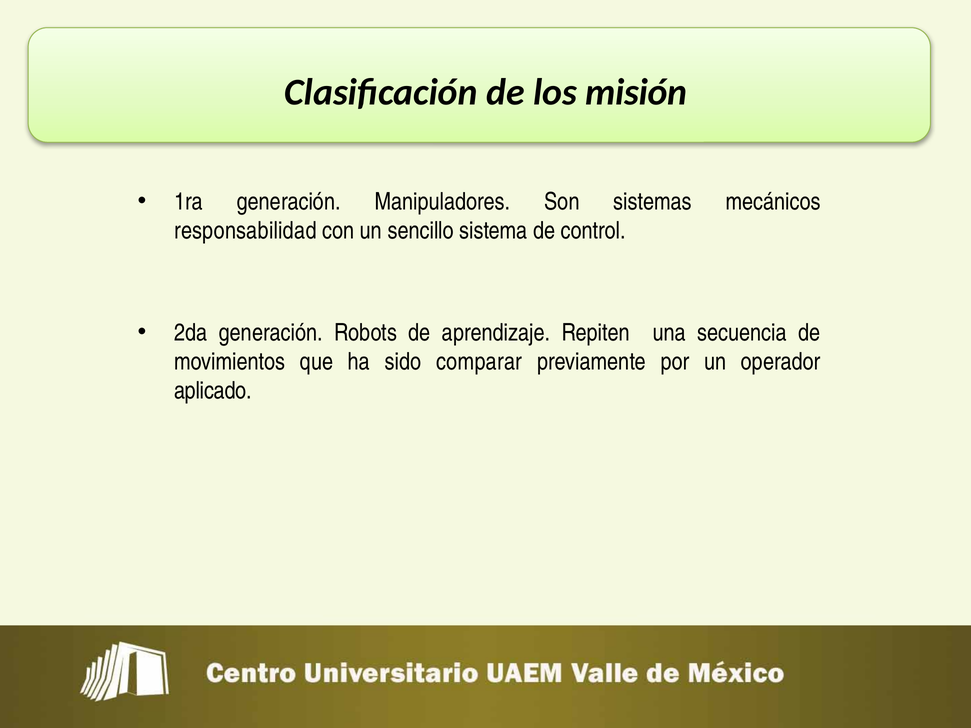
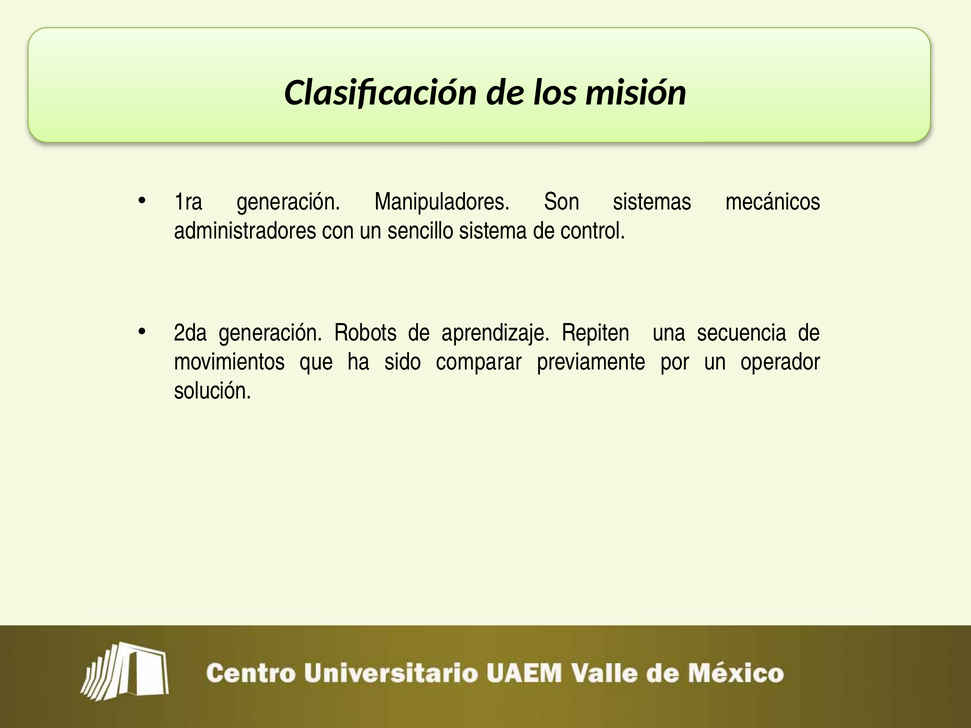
responsabilidad: responsabilidad -> administradores
aplicado: aplicado -> solución
